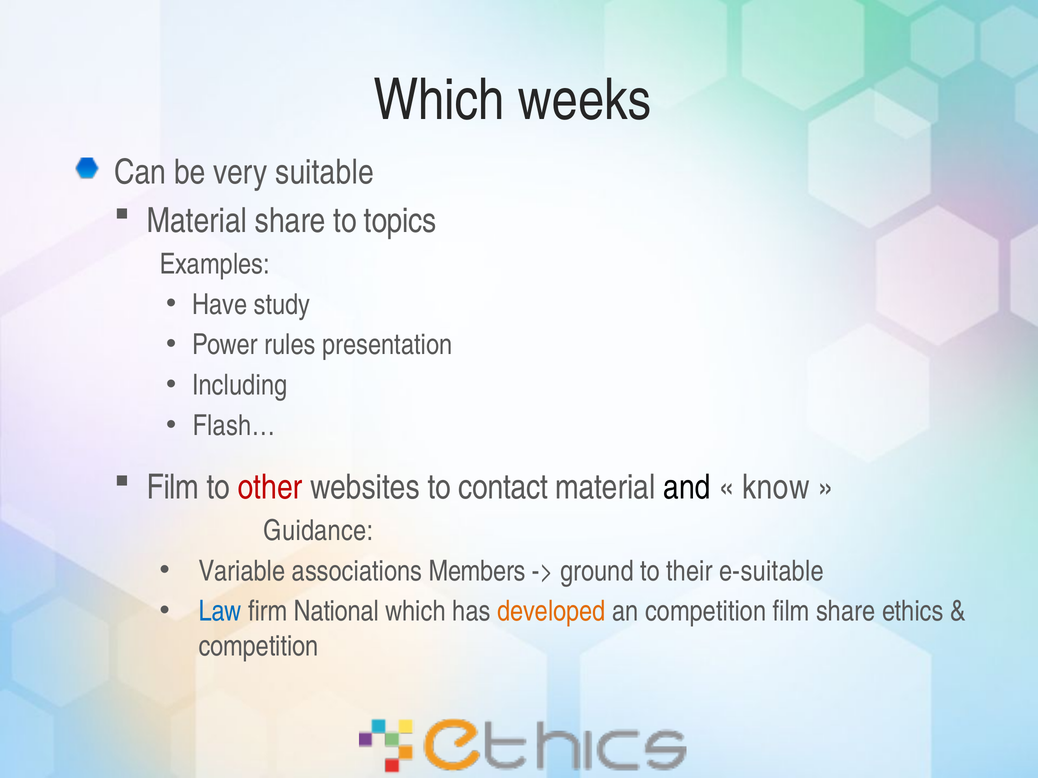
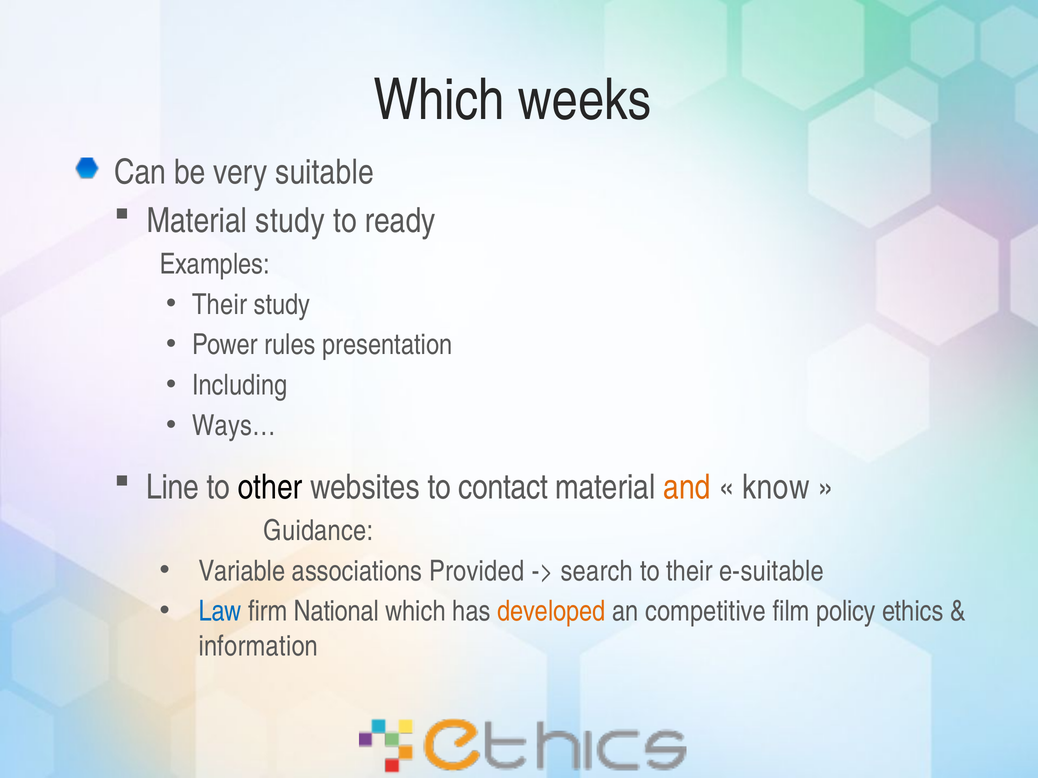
Material share: share -> study
topics: topics -> ready
Have at (220, 305): Have -> Their
Flash…: Flash… -> Ways…
Film at (173, 488): Film -> Line
other colour: red -> black
and colour: black -> orange
Members: Members -> Provided
ground: ground -> search
an competition: competition -> competitive
film share: share -> policy
competition at (259, 647): competition -> information
